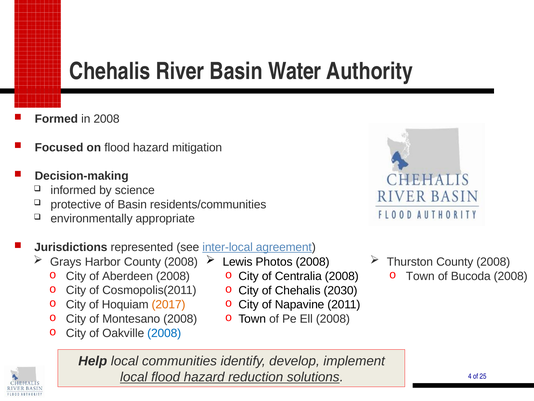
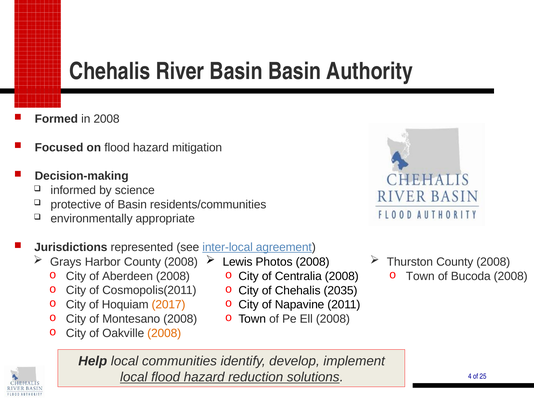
Basin Water: Water -> Basin
2030: 2030 -> 2035
2008 at (164, 333) colour: blue -> orange
